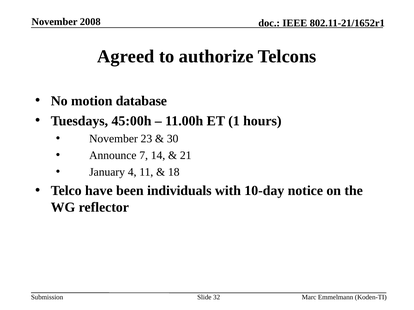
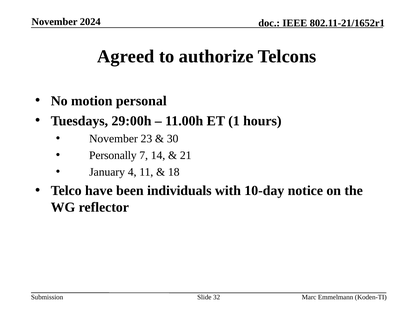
2008: 2008 -> 2024
database: database -> personal
45:00h: 45:00h -> 29:00h
Announce: Announce -> Personally
